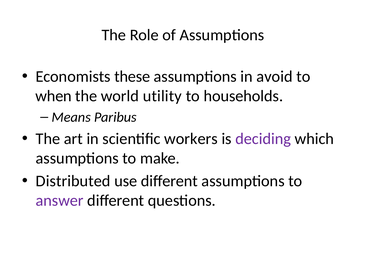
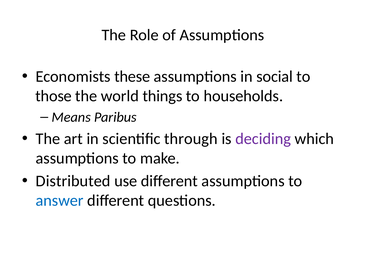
avoid: avoid -> social
when: when -> those
utility: utility -> things
workers: workers -> through
answer colour: purple -> blue
